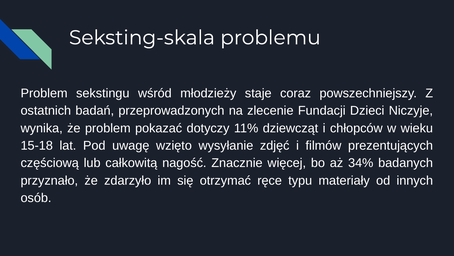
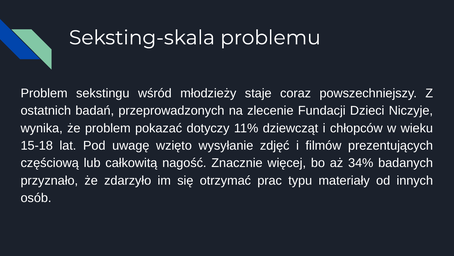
ręce: ręce -> prac
